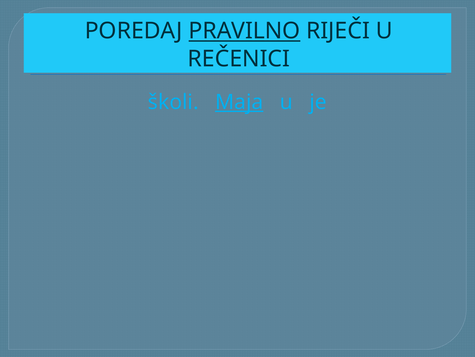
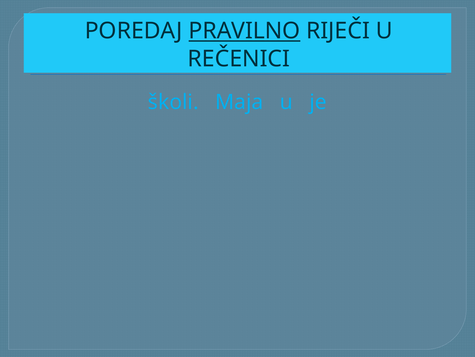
Maja underline: present -> none
